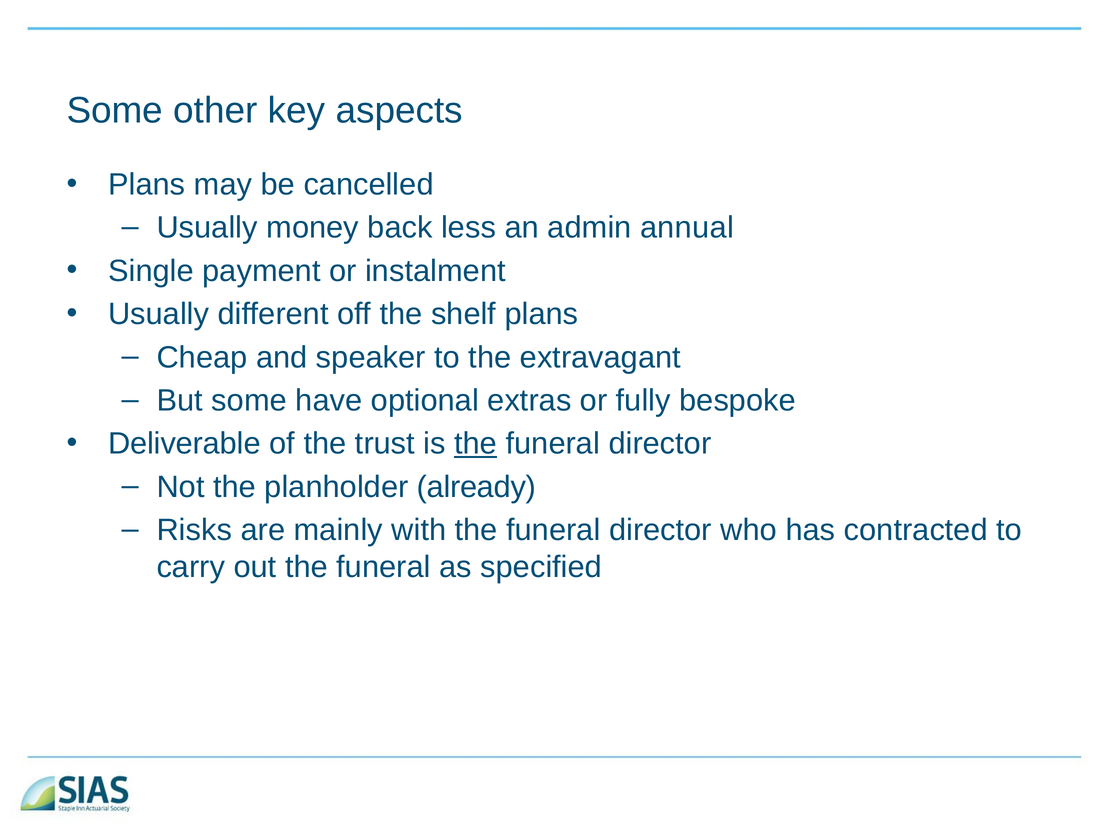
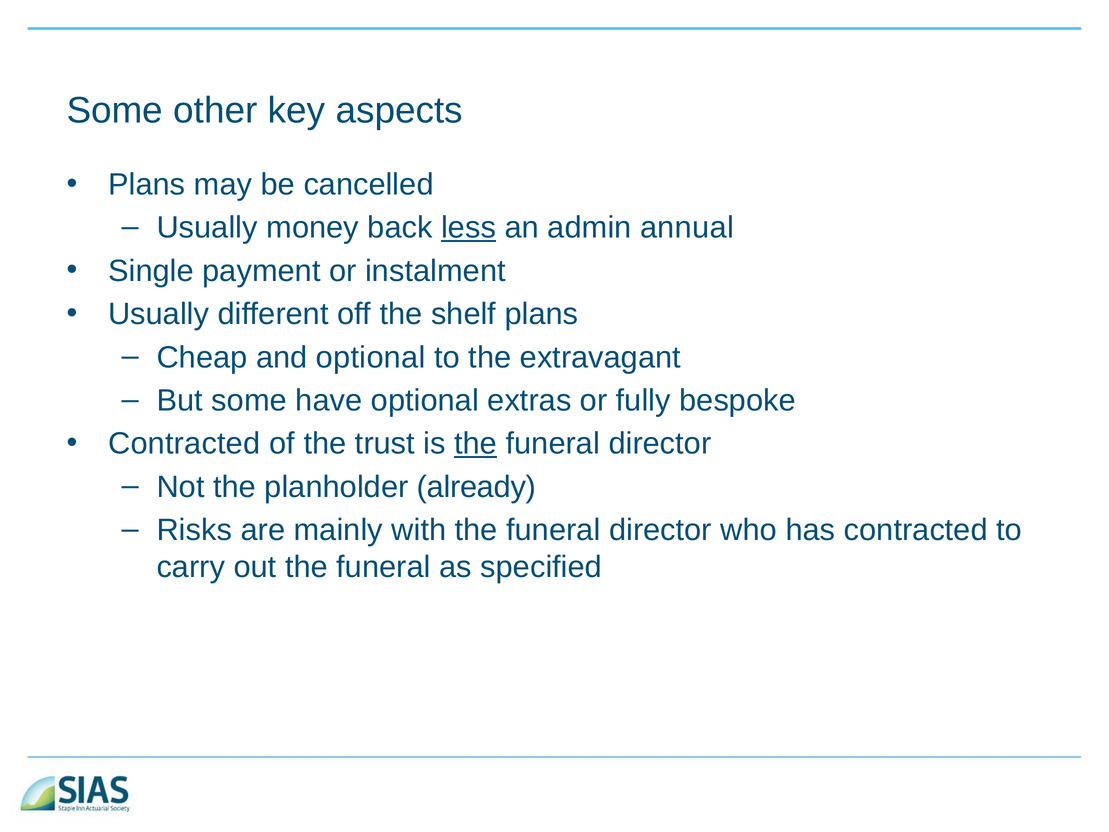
less underline: none -> present
and speaker: speaker -> optional
Deliverable at (184, 444): Deliverable -> Contracted
